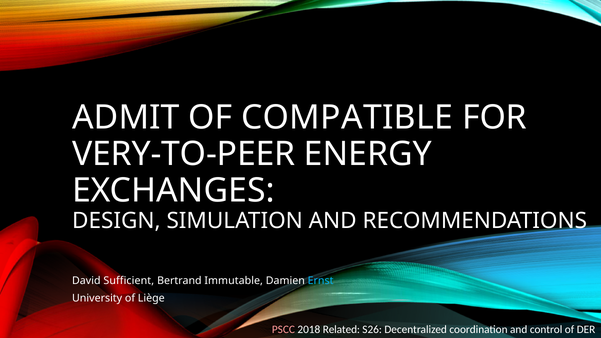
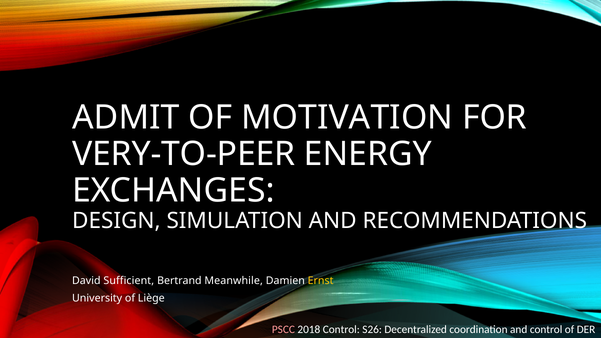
COMPATIBLE: COMPATIBLE -> MOTIVATION
Immutable: Immutable -> Meanwhile
Ernst colour: light blue -> yellow
2018 Related: Related -> Control
